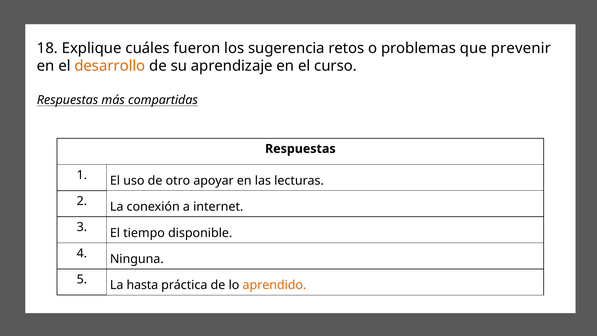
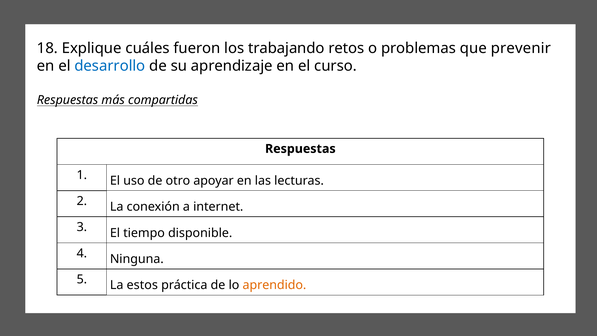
sugerencia: sugerencia -> trabajando
desarrollo colour: orange -> blue
hasta: hasta -> estos
